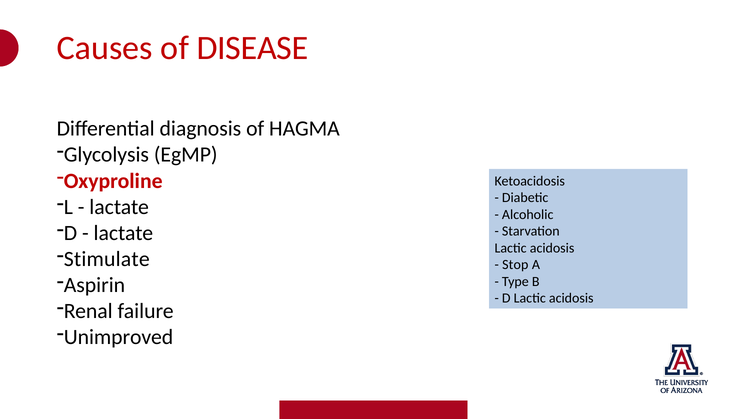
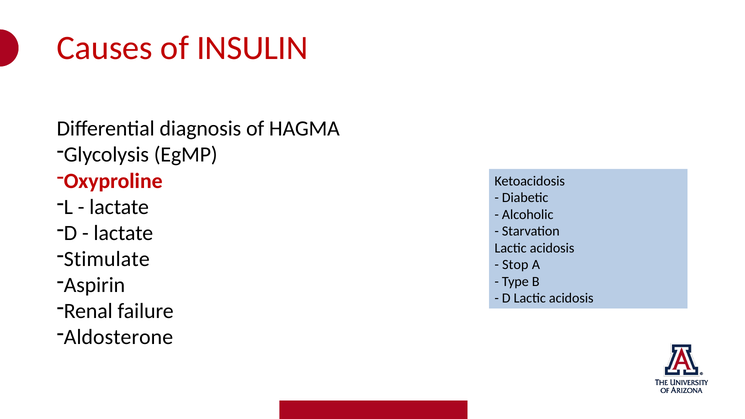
DISEASE: DISEASE -> INSULIN
Unimproved: Unimproved -> Aldosterone
